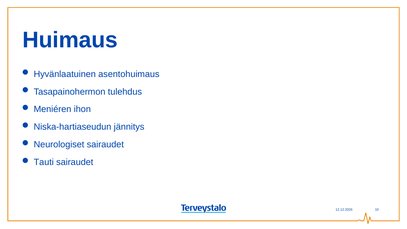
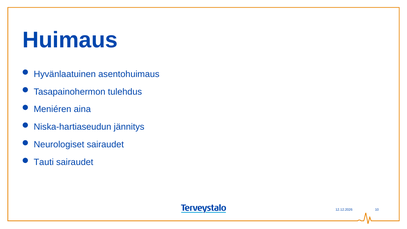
ihon: ihon -> aina
